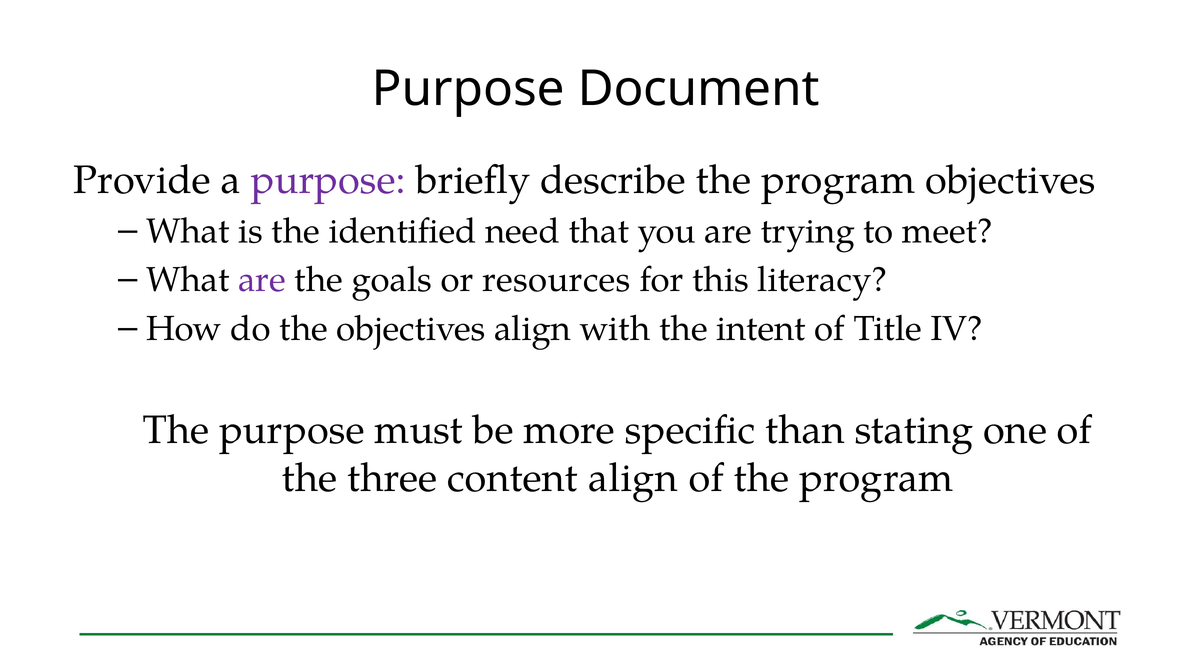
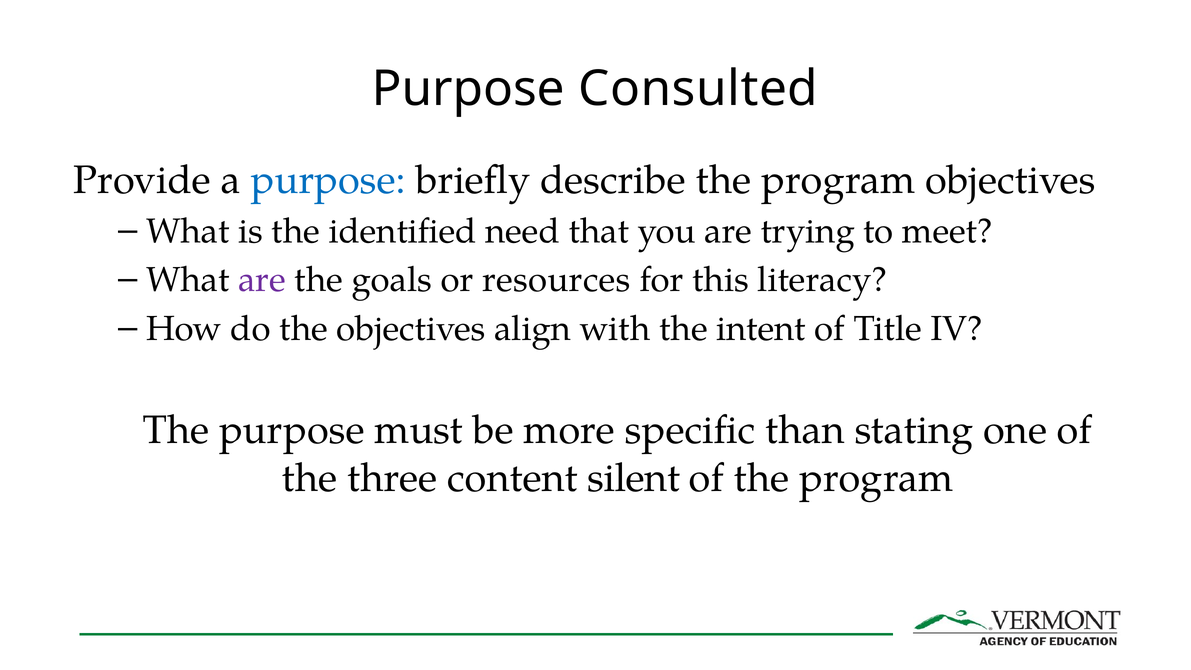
Document: Document -> Consulted
purpose at (328, 180) colour: purple -> blue
content align: align -> silent
